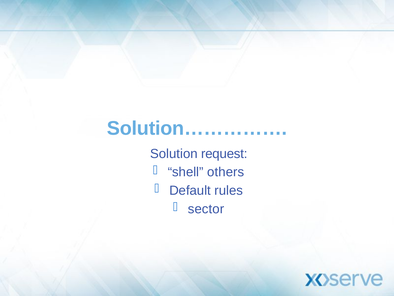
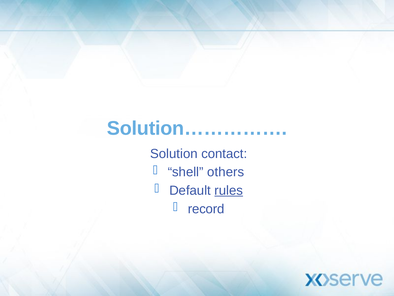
request: request -> contact
rules underline: none -> present
sector: sector -> record
